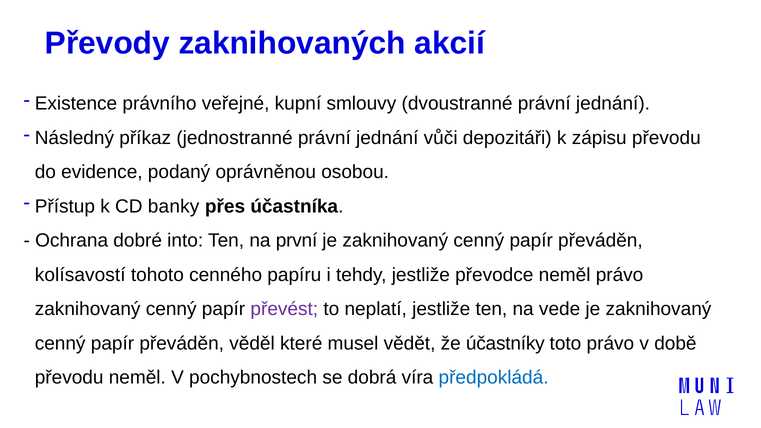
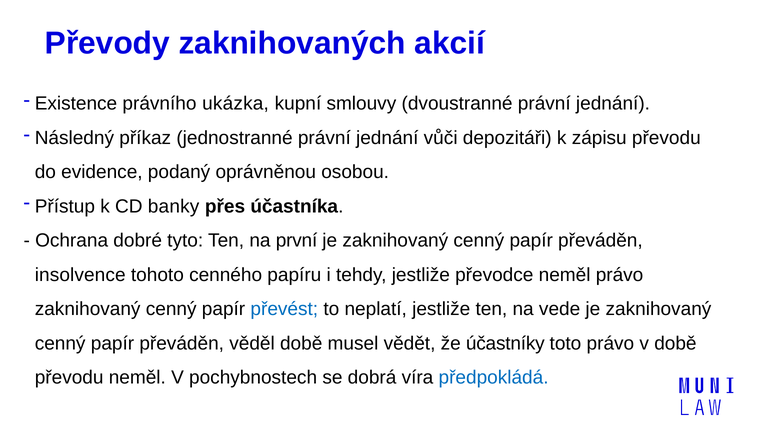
veřejné: veřejné -> ukázka
into: into -> tyto
kolísavostí: kolísavostí -> insolvence
převést colour: purple -> blue
věděl které: které -> době
